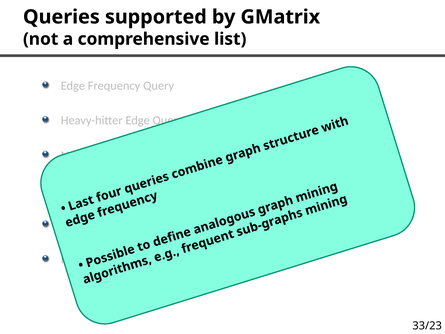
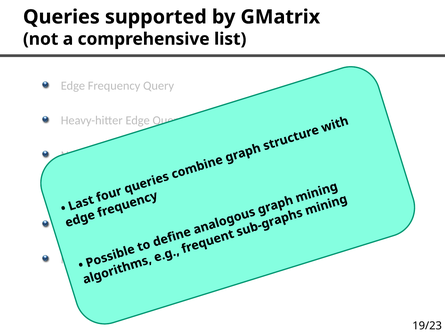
33/23: 33/23 -> 19/23
